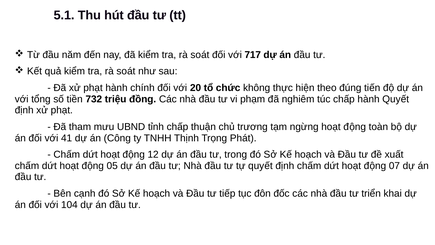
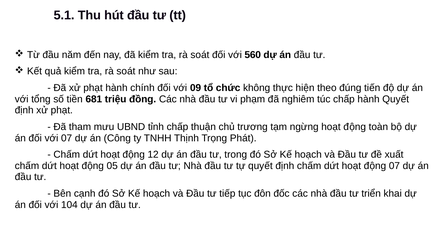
717: 717 -> 560
20: 20 -> 09
732: 732 -> 681
với 41: 41 -> 07
